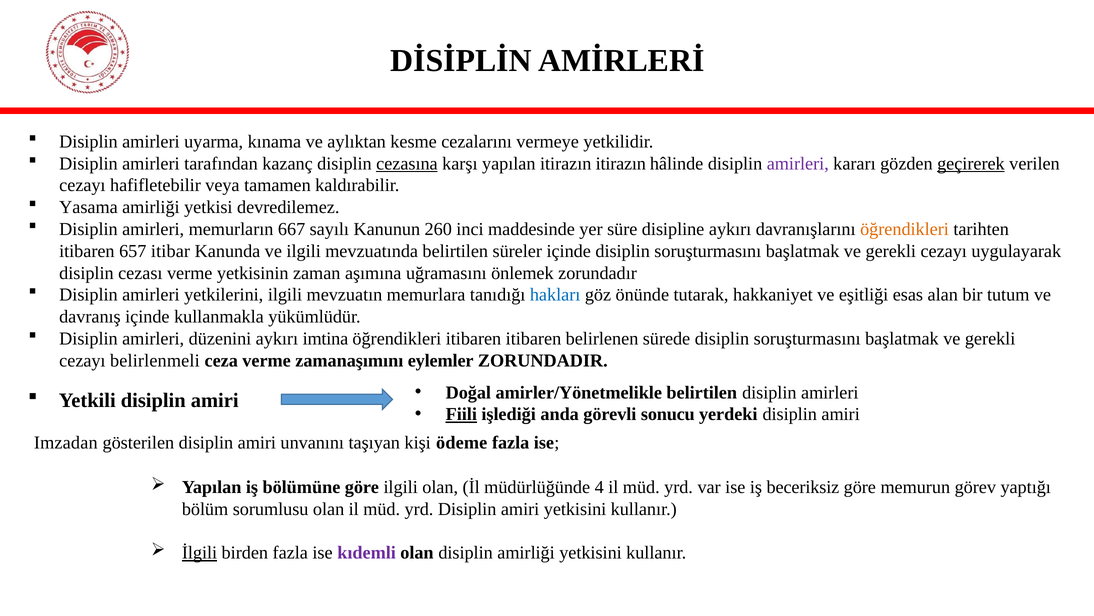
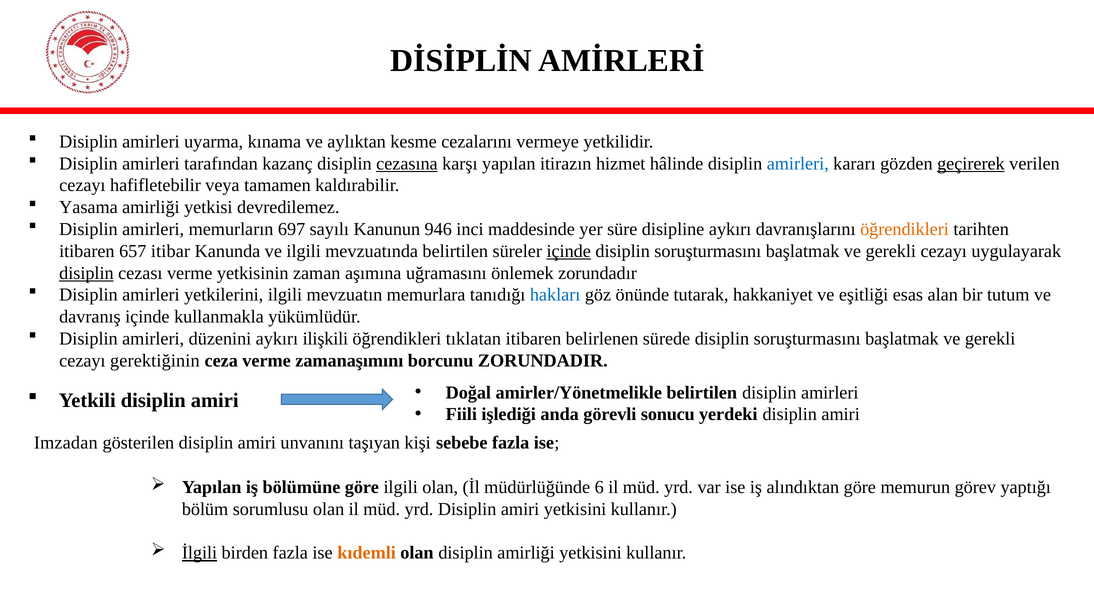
itirazın itirazın: itirazın -> hizmet
amirleri at (798, 163) colour: purple -> blue
667: 667 -> 697
260: 260 -> 946
içinde at (569, 251) underline: none -> present
disiplin at (86, 273) underline: none -> present
imtina: imtina -> ilişkili
öğrendikleri itibaren: itibaren -> tıklatan
belirlenmeli: belirlenmeli -> gerektiğinin
eylemler: eylemler -> borcunu
Fiili underline: present -> none
ödeme: ödeme -> sebebe
4: 4 -> 6
beceriksiz: beceriksiz -> alındıktan
kıdemli colour: purple -> orange
